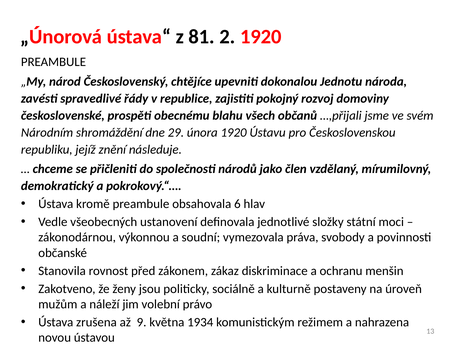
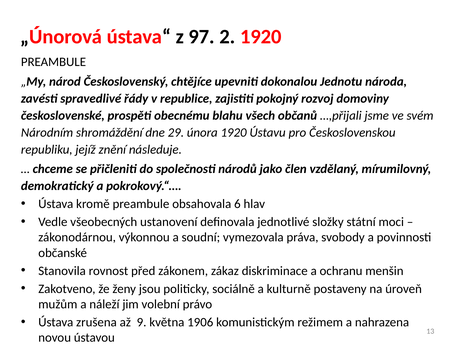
81: 81 -> 97
1934: 1934 -> 1906
